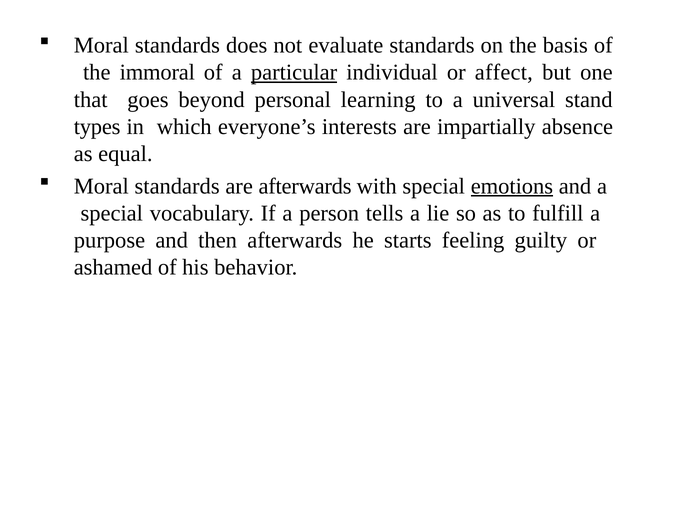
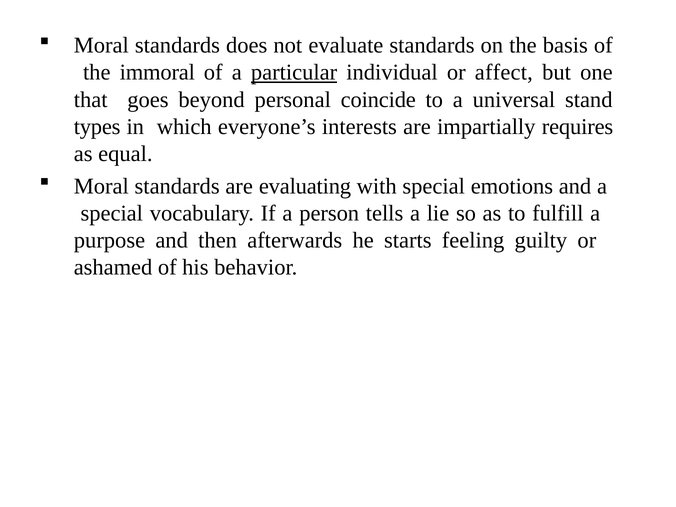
learning: learning -> coincide
absence: absence -> requires
are afterwards: afterwards -> evaluating
emotions underline: present -> none
